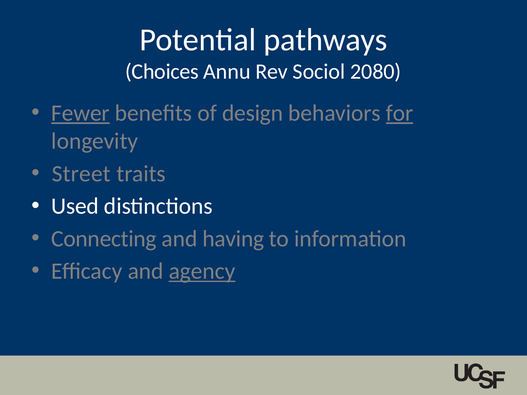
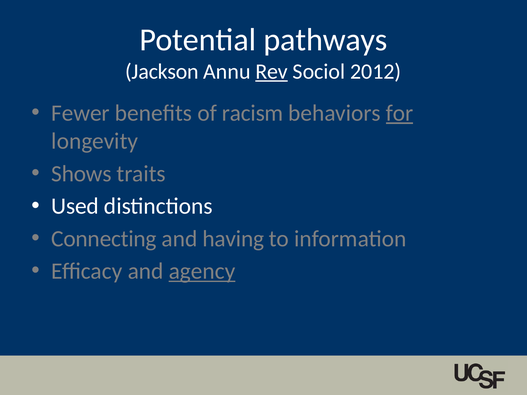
Choices: Choices -> Jackson
Rev underline: none -> present
2080: 2080 -> 2012
Fewer underline: present -> none
design: design -> racism
Street: Street -> Shows
